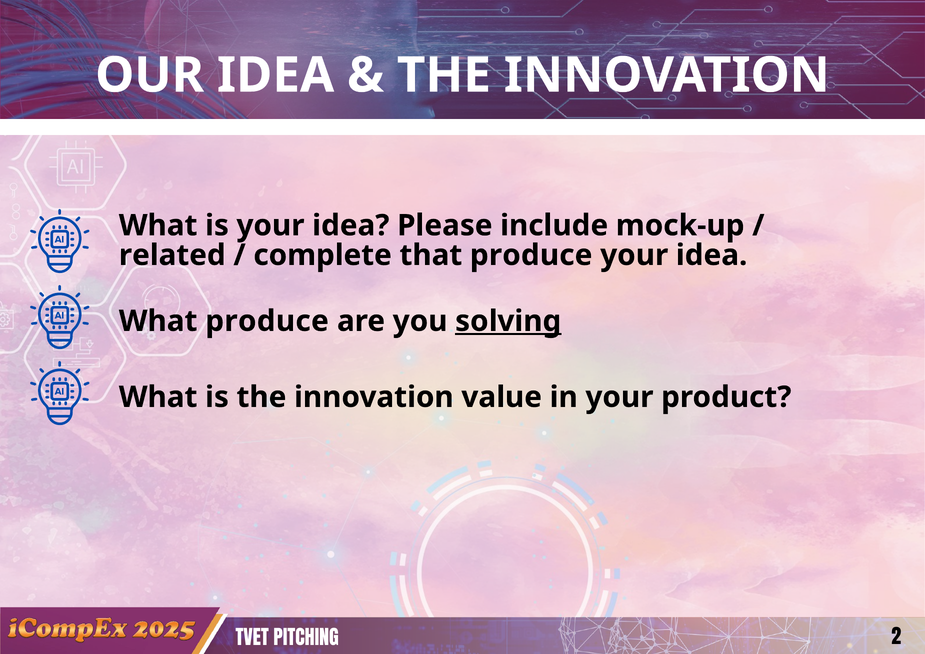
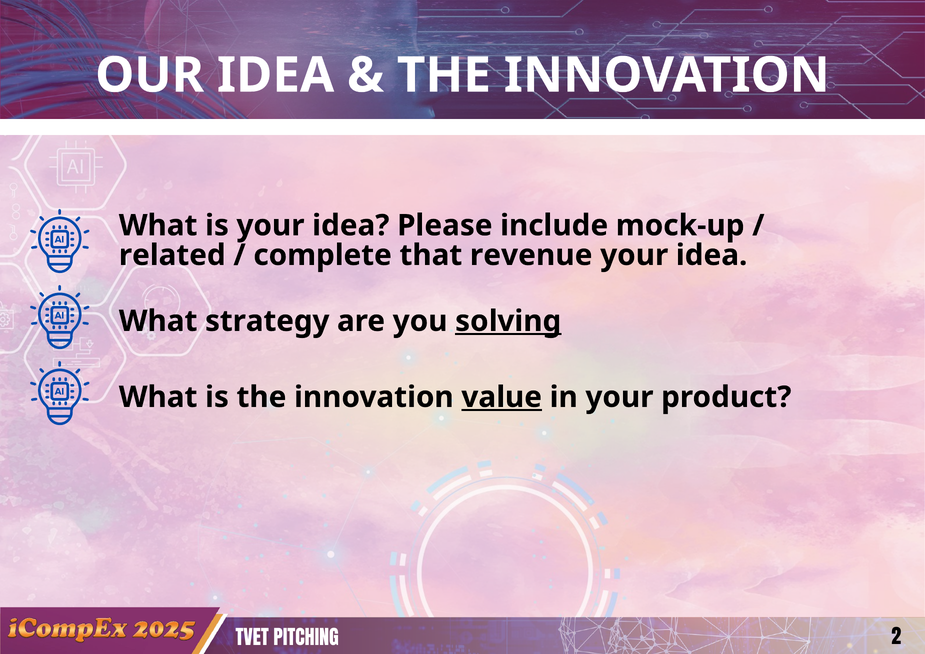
that produce: produce -> revenue
What produce: produce -> strategy
value underline: none -> present
